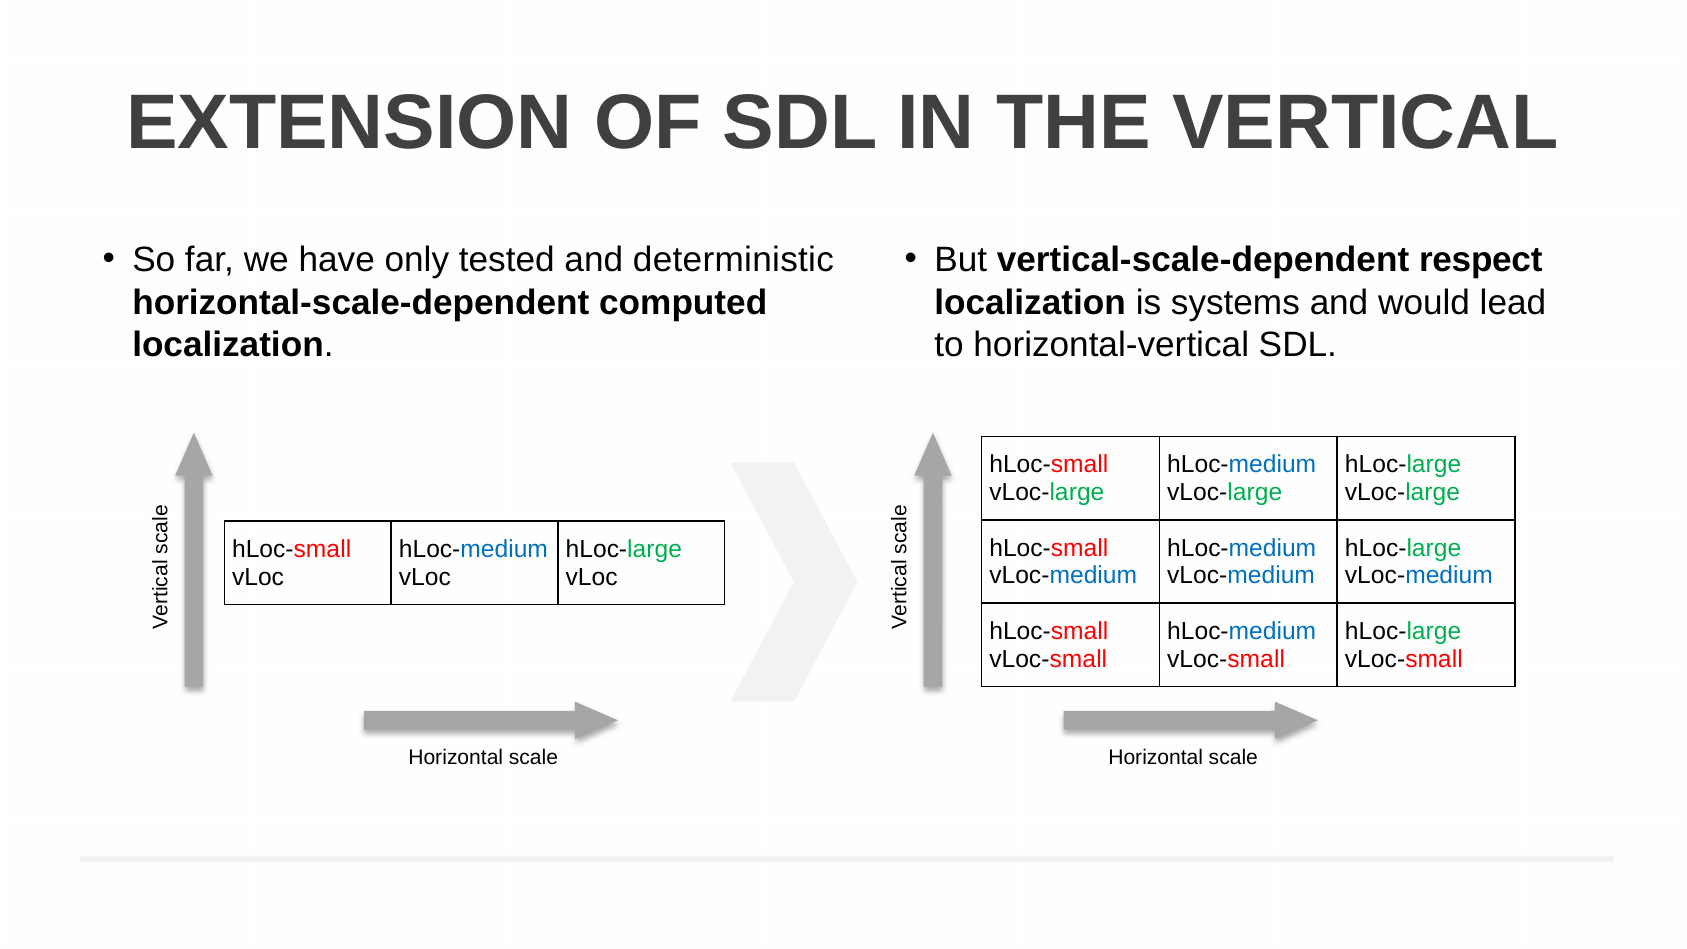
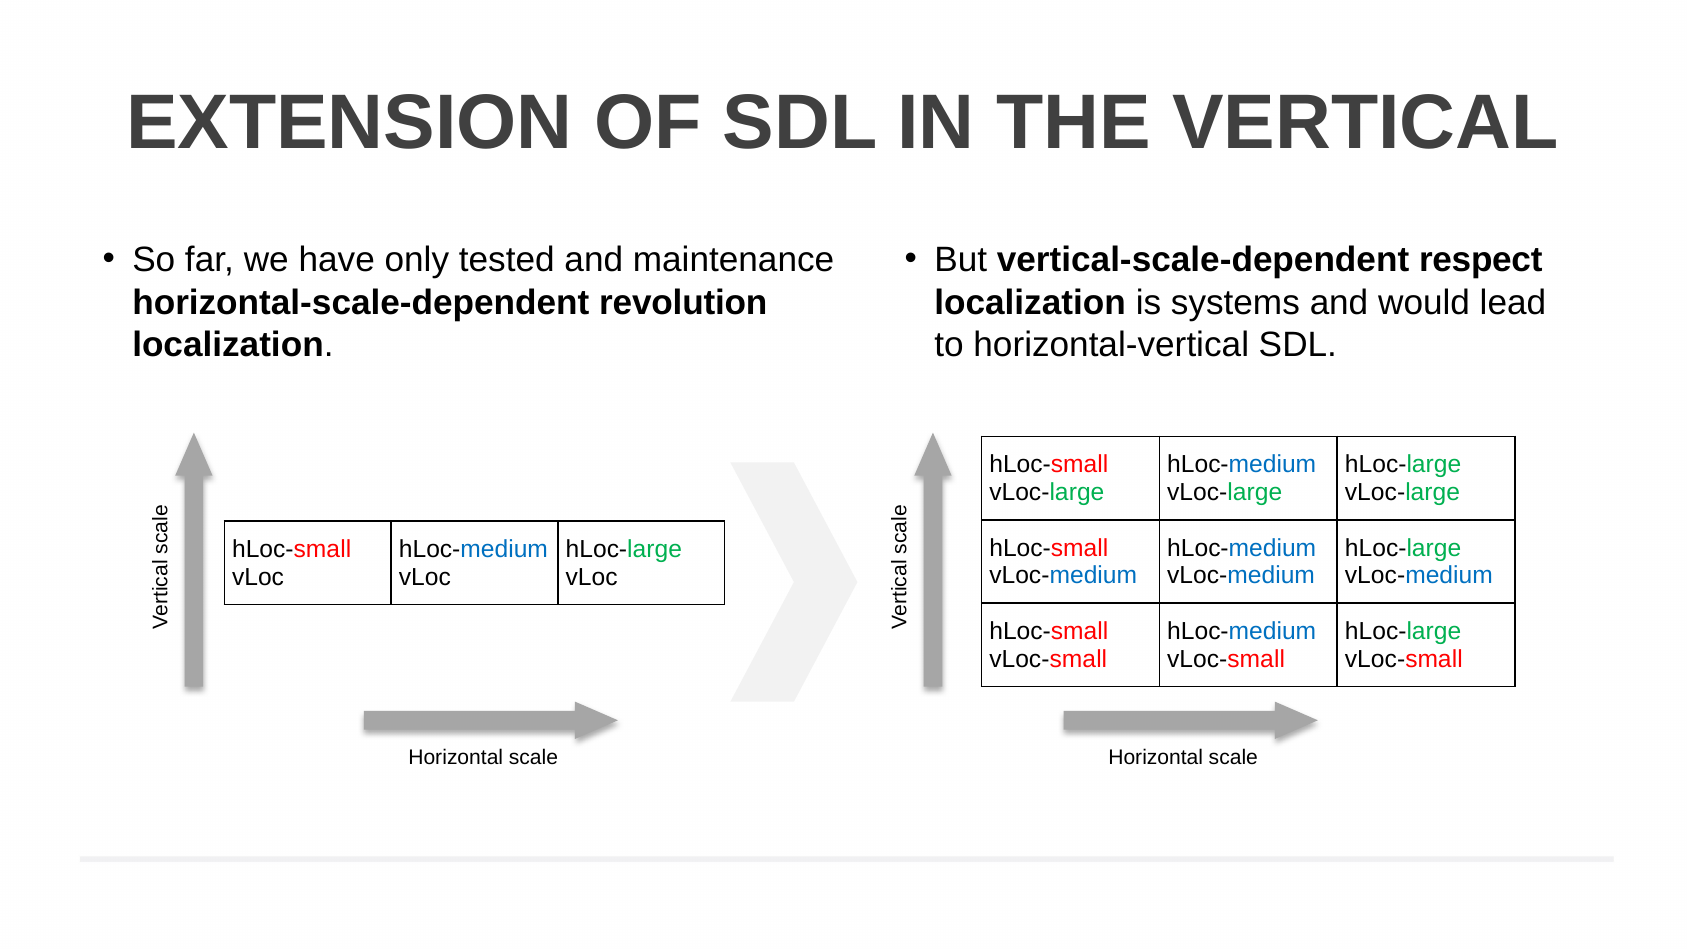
deterministic: deterministic -> maintenance
computed: computed -> revolution
